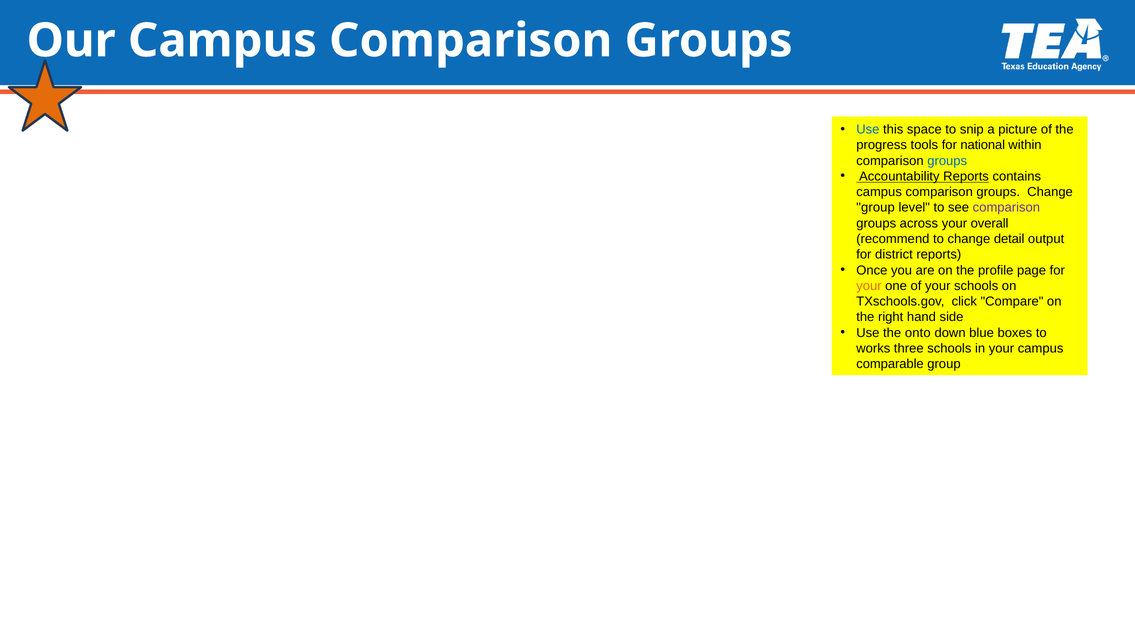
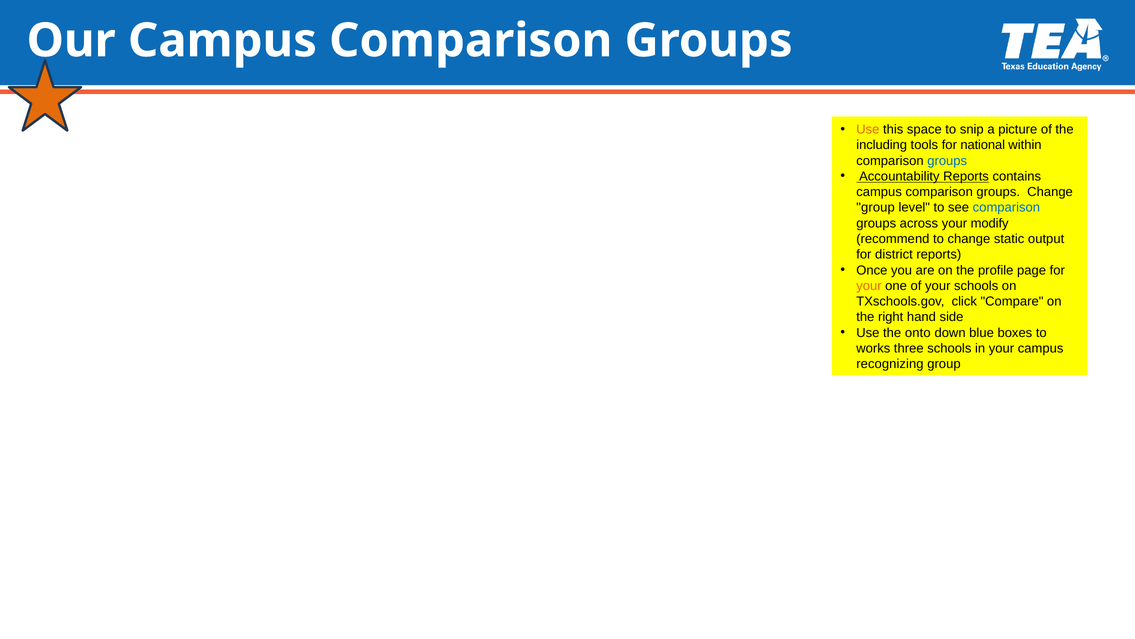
Use at (868, 129) colour: blue -> orange
progress: progress -> including
comparison at (1006, 208) colour: purple -> blue
overall: overall -> modify
detail: detail -> static
comparable: comparable -> recognizing
